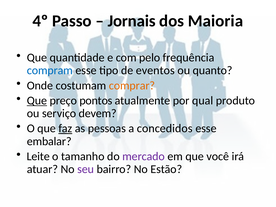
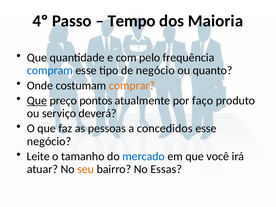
Jornais: Jornais -> Tempo
de eventos: eventos -> negócio
qual: qual -> faço
devem: devem -> deverá
faz underline: present -> none
embalar at (49, 141): embalar -> negócio
mercado colour: purple -> blue
seu colour: purple -> orange
Estão: Estão -> Essas
